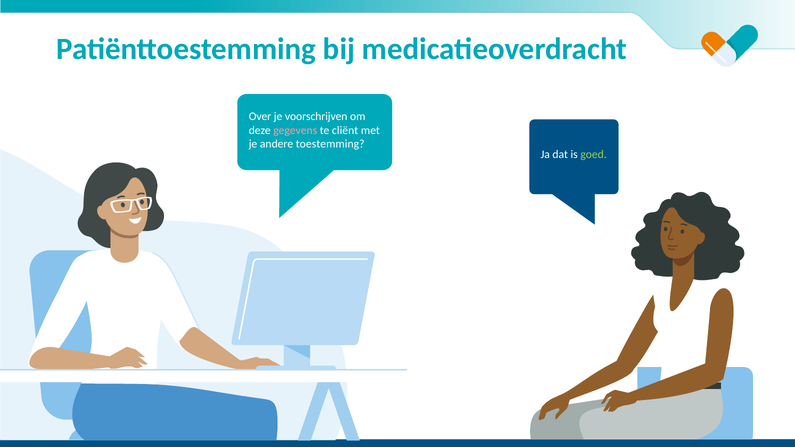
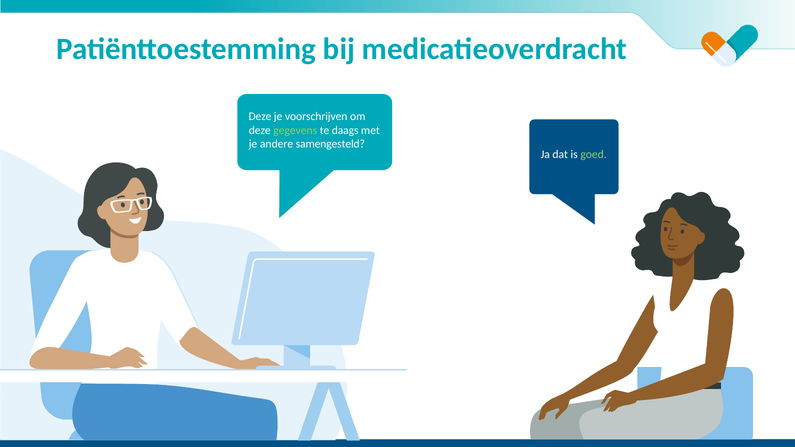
Over at (260, 116): Over -> Deze
gegevens colour: pink -> light green
cliënt: cliënt -> daags
toestemming: toestemming -> samengesteld
